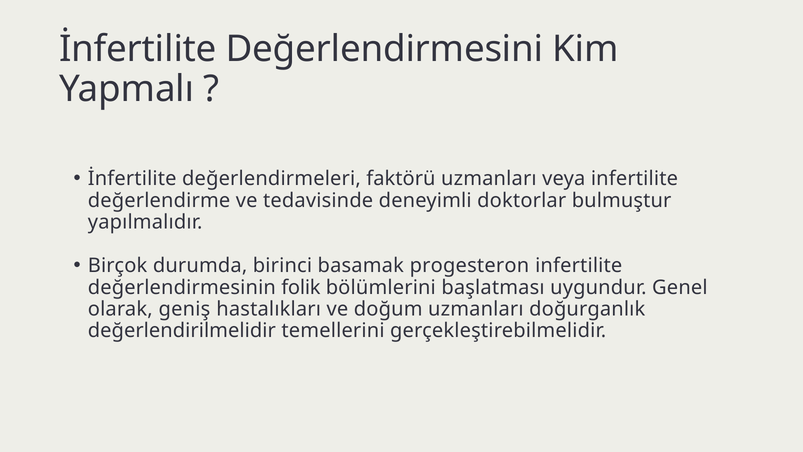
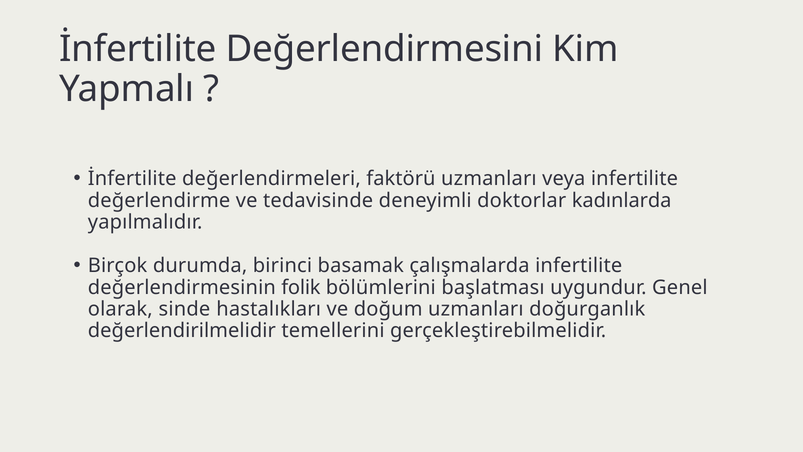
bulmuştur: bulmuştur -> kadınlarda
progesteron: progesteron -> çalışmalarda
geniş: geniş -> sinde
